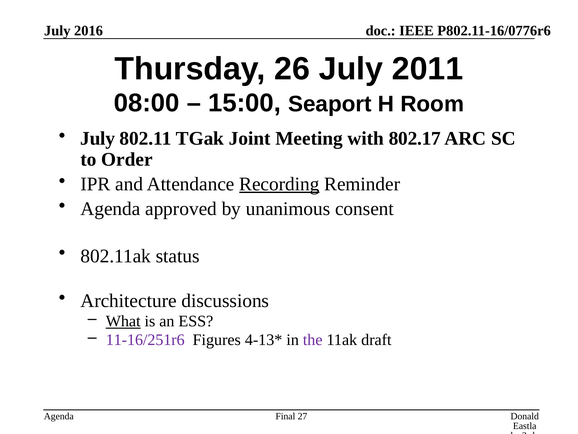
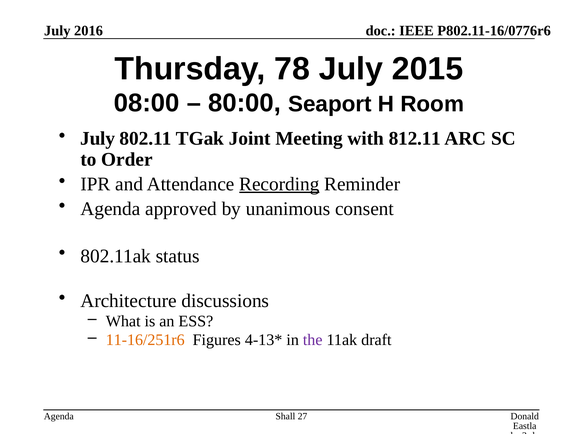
26: 26 -> 78
2011: 2011 -> 2015
15:00: 15:00 -> 80:00
802.17: 802.17 -> 812.11
What underline: present -> none
11-16/251r6 colour: purple -> orange
Final: Final -> Shall
